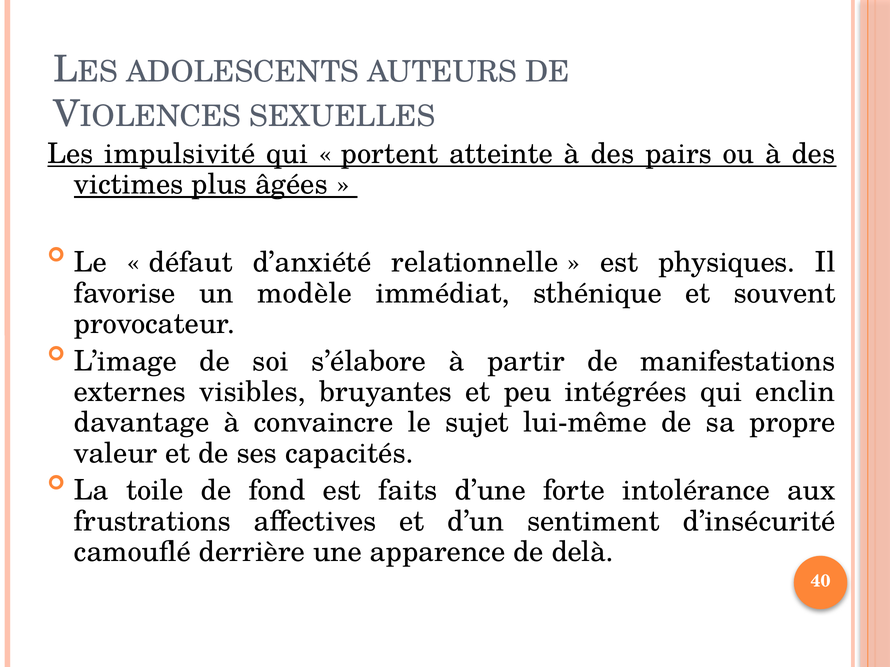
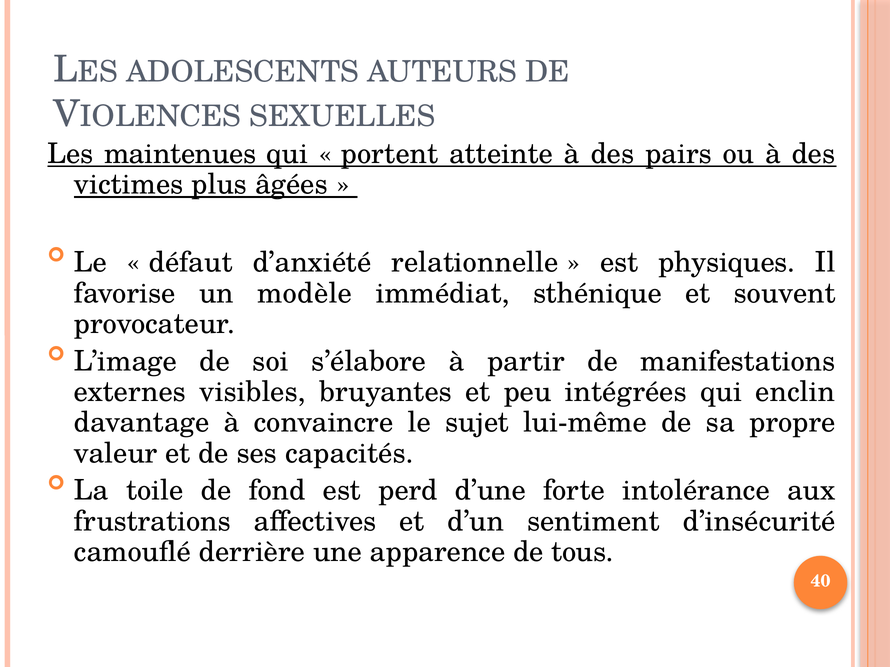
impulsivité: impulsivité -> maintenues
faits: faits -> perd
delà: delà -> tous
